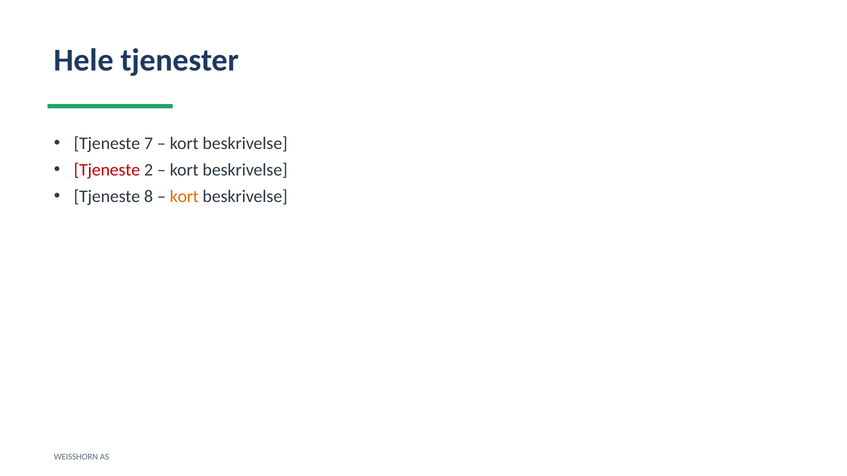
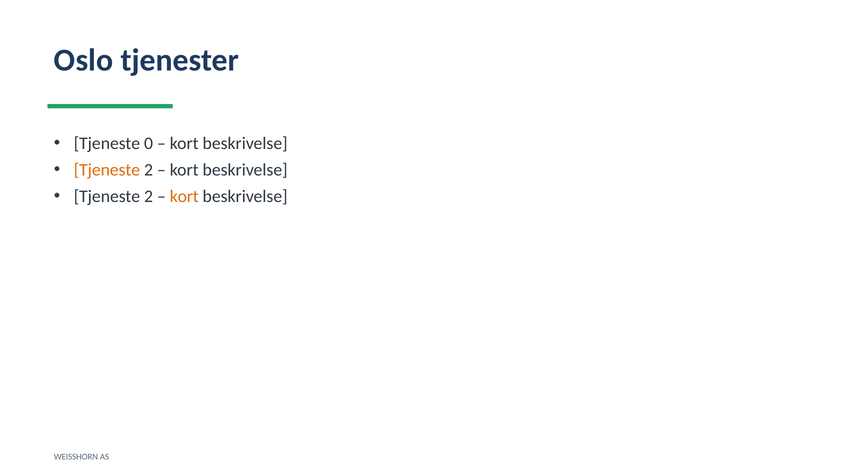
Hele: Hele -> Oslo
7: 7 -> 0
Tjeneste at (107, 170) colour: red -> orange
8 at (148, 196): 8 -> 2
